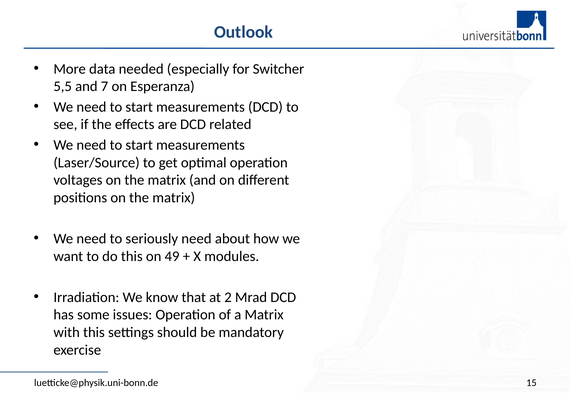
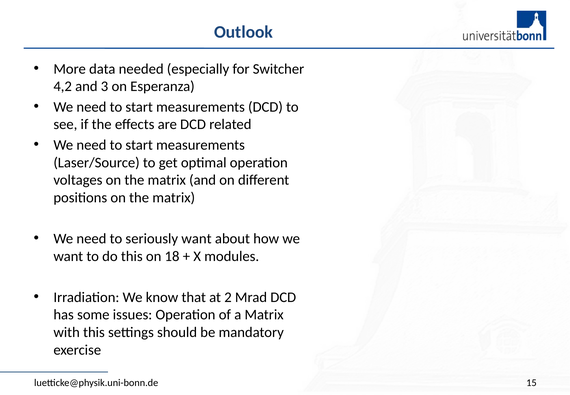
5,5: 5,5 -> 4,2
7: 7 -> 3
seriously need: need -> want
49: 49 -> 18
